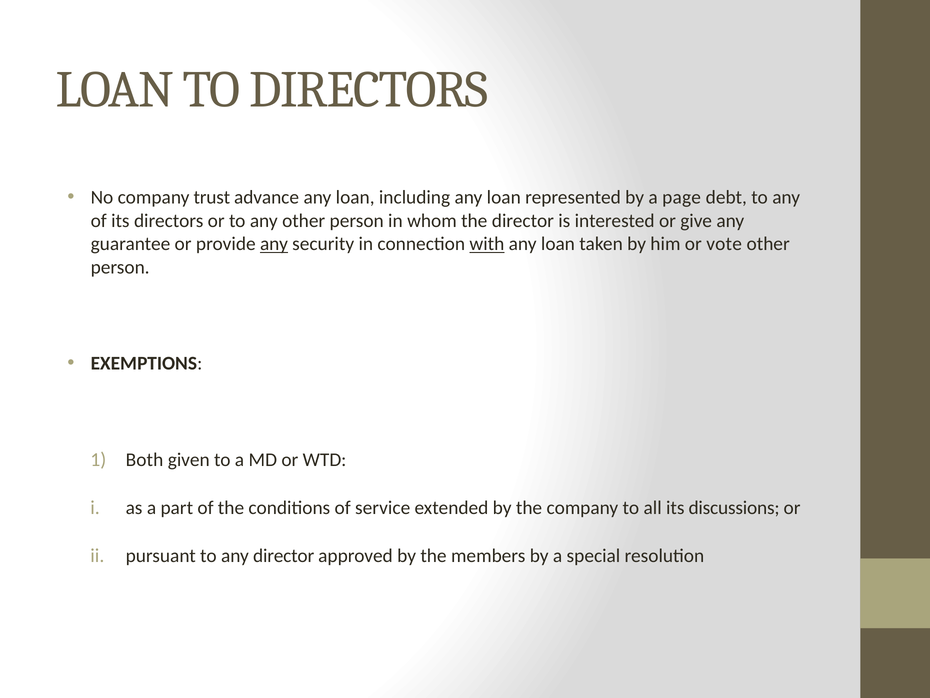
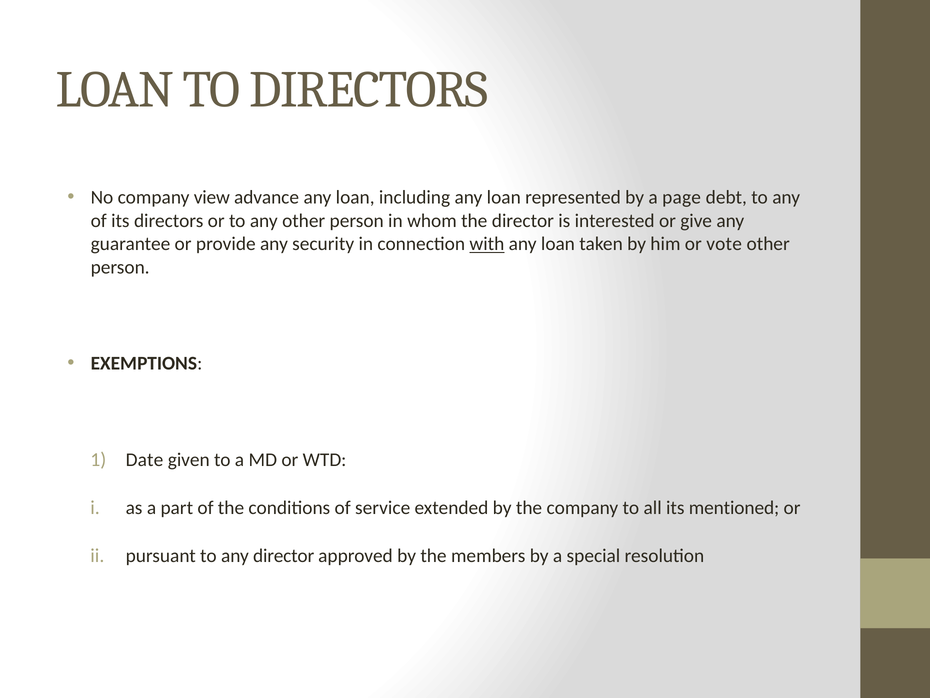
trust: trust -> view
any at (274, 244) underline: present -> none
Both: Both -> Date
discussions: discussions -> mentioned
